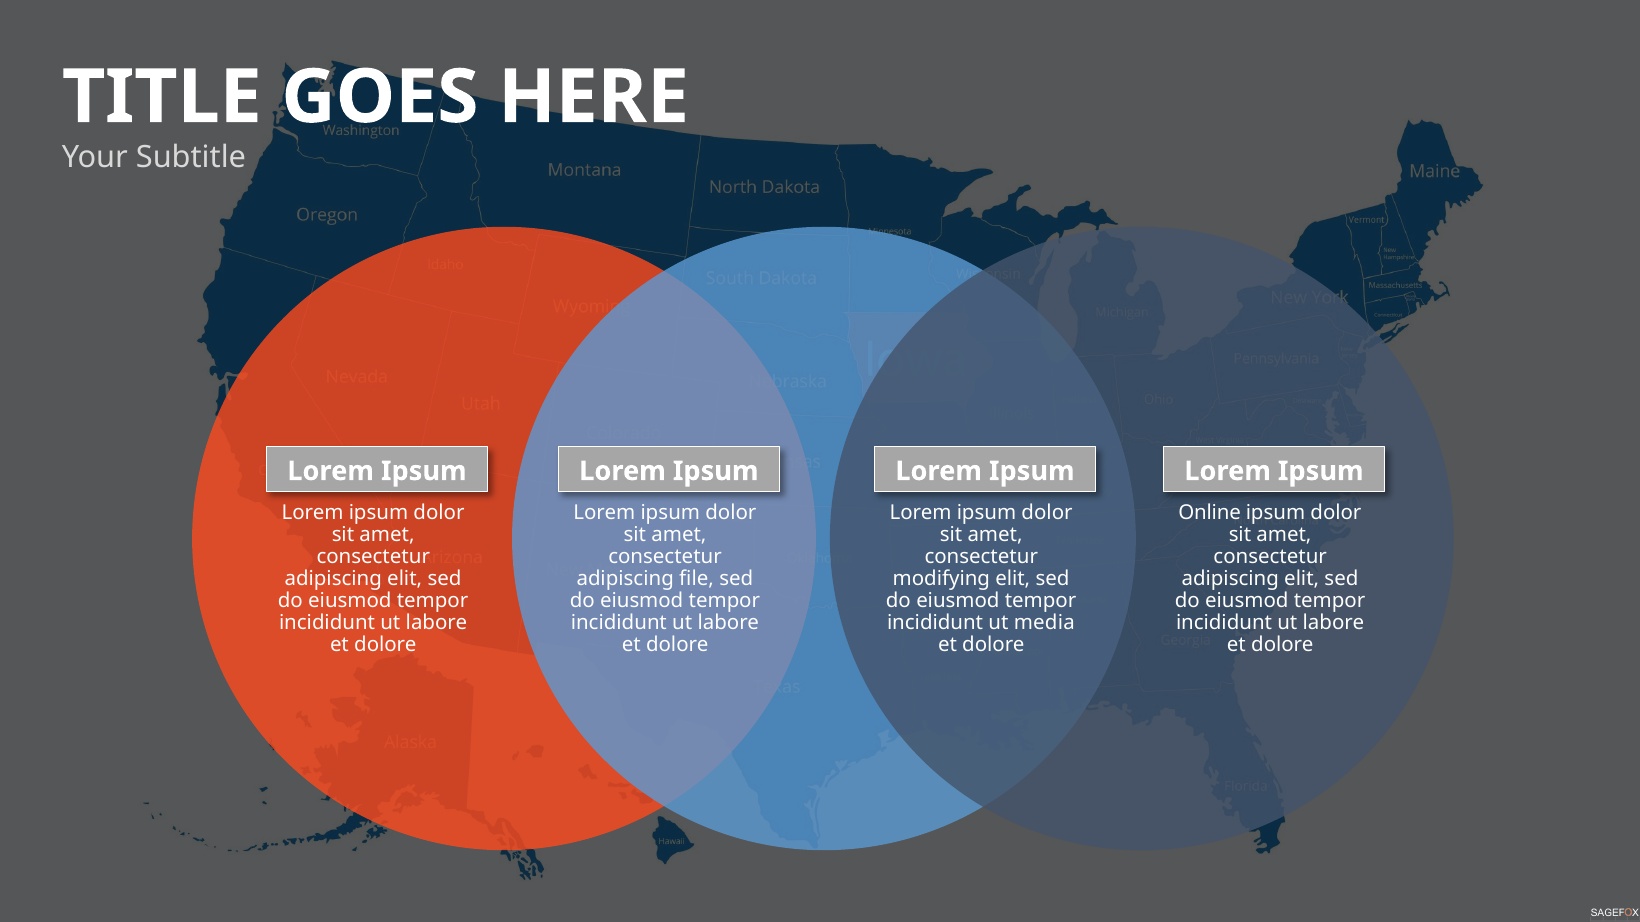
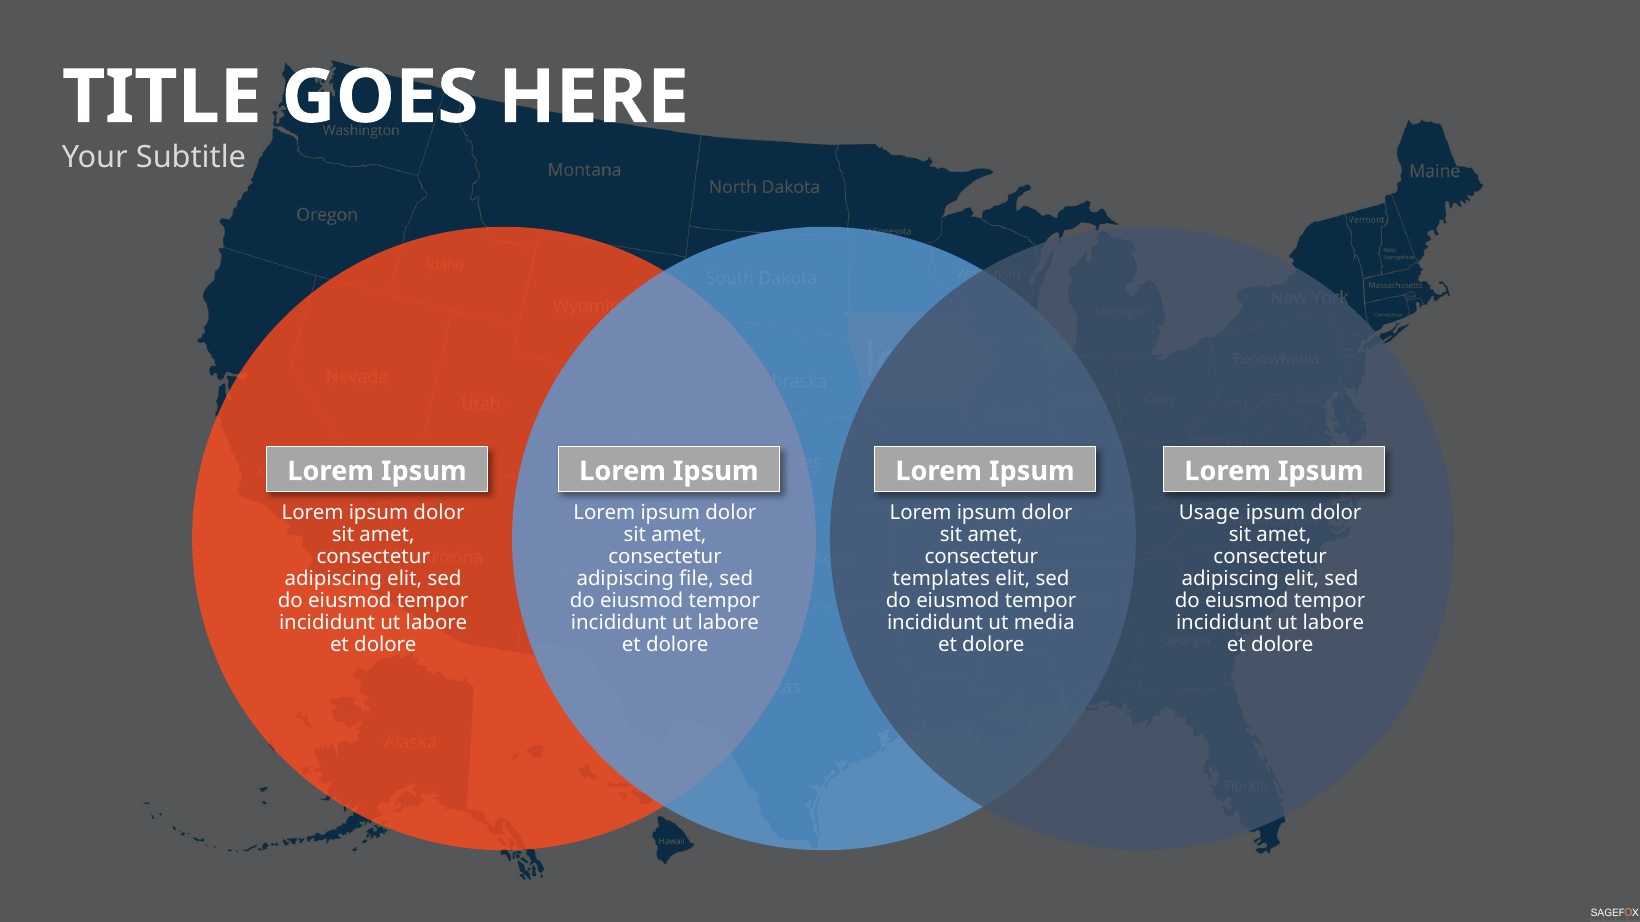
Online: Online -> Usage
modifying: modifying -> templates
